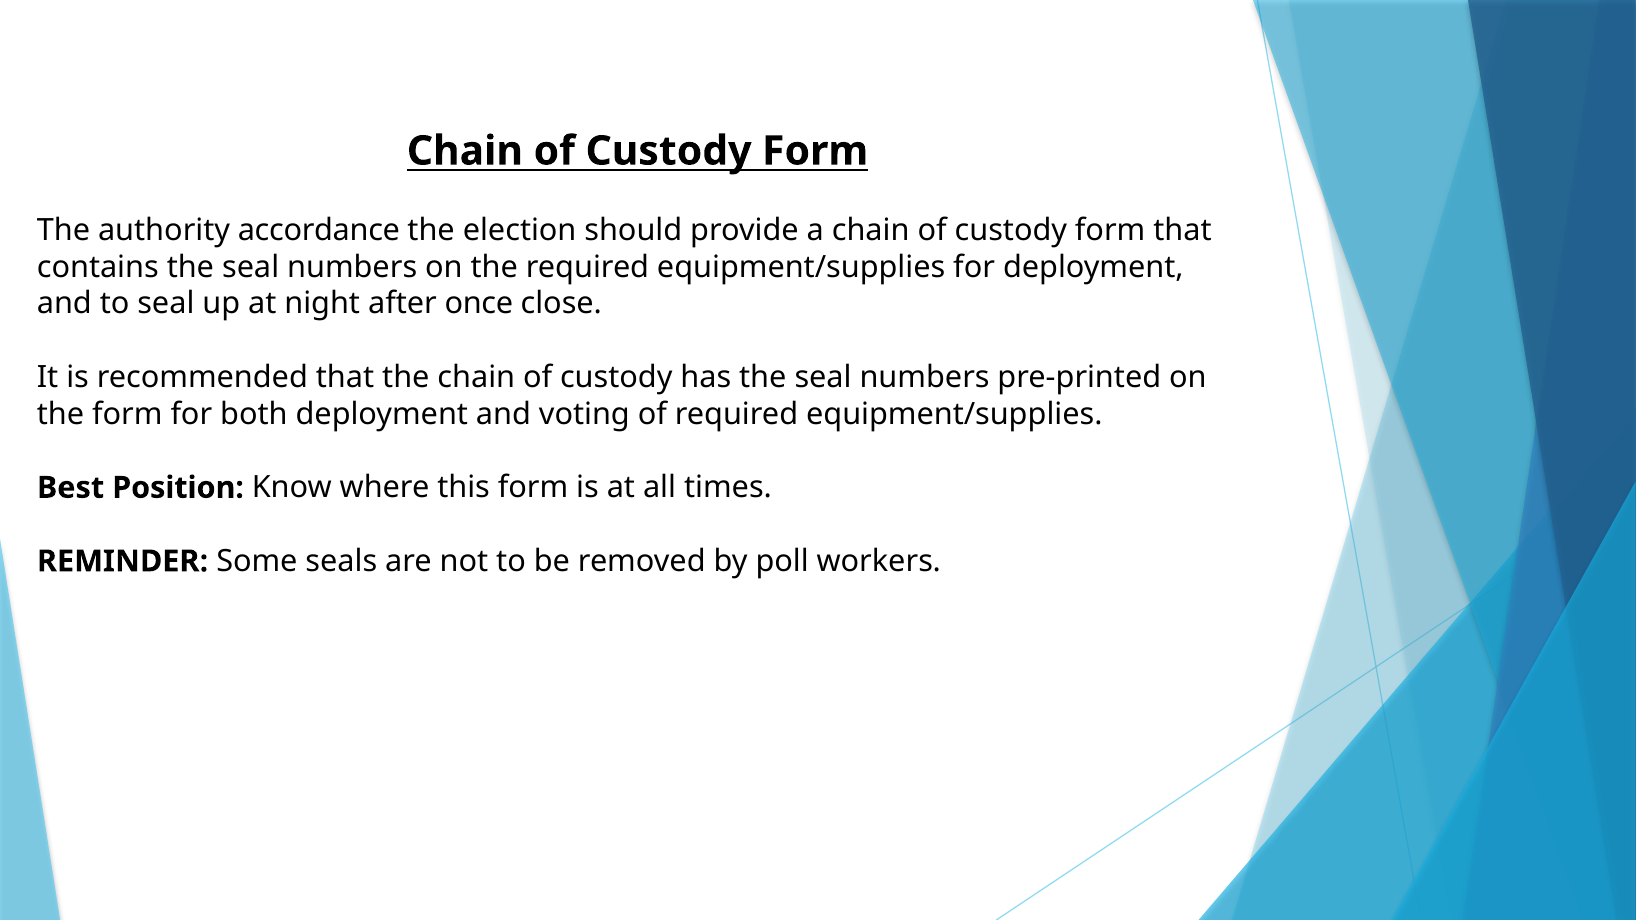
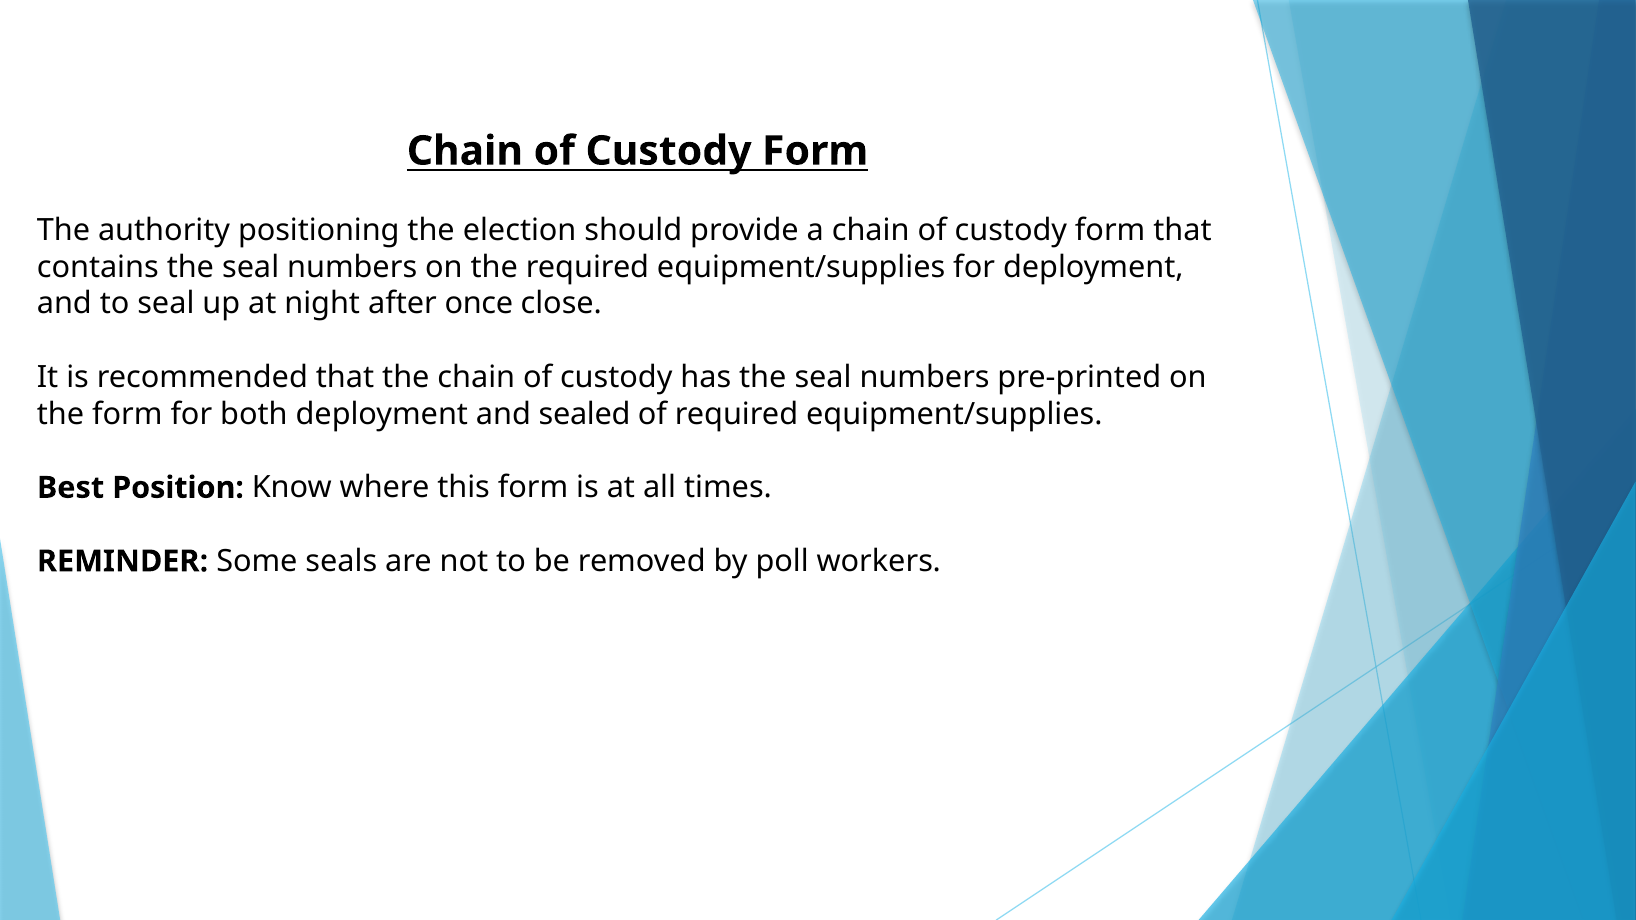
accordance: accordance -> positioning
voting: voting -> sealed
